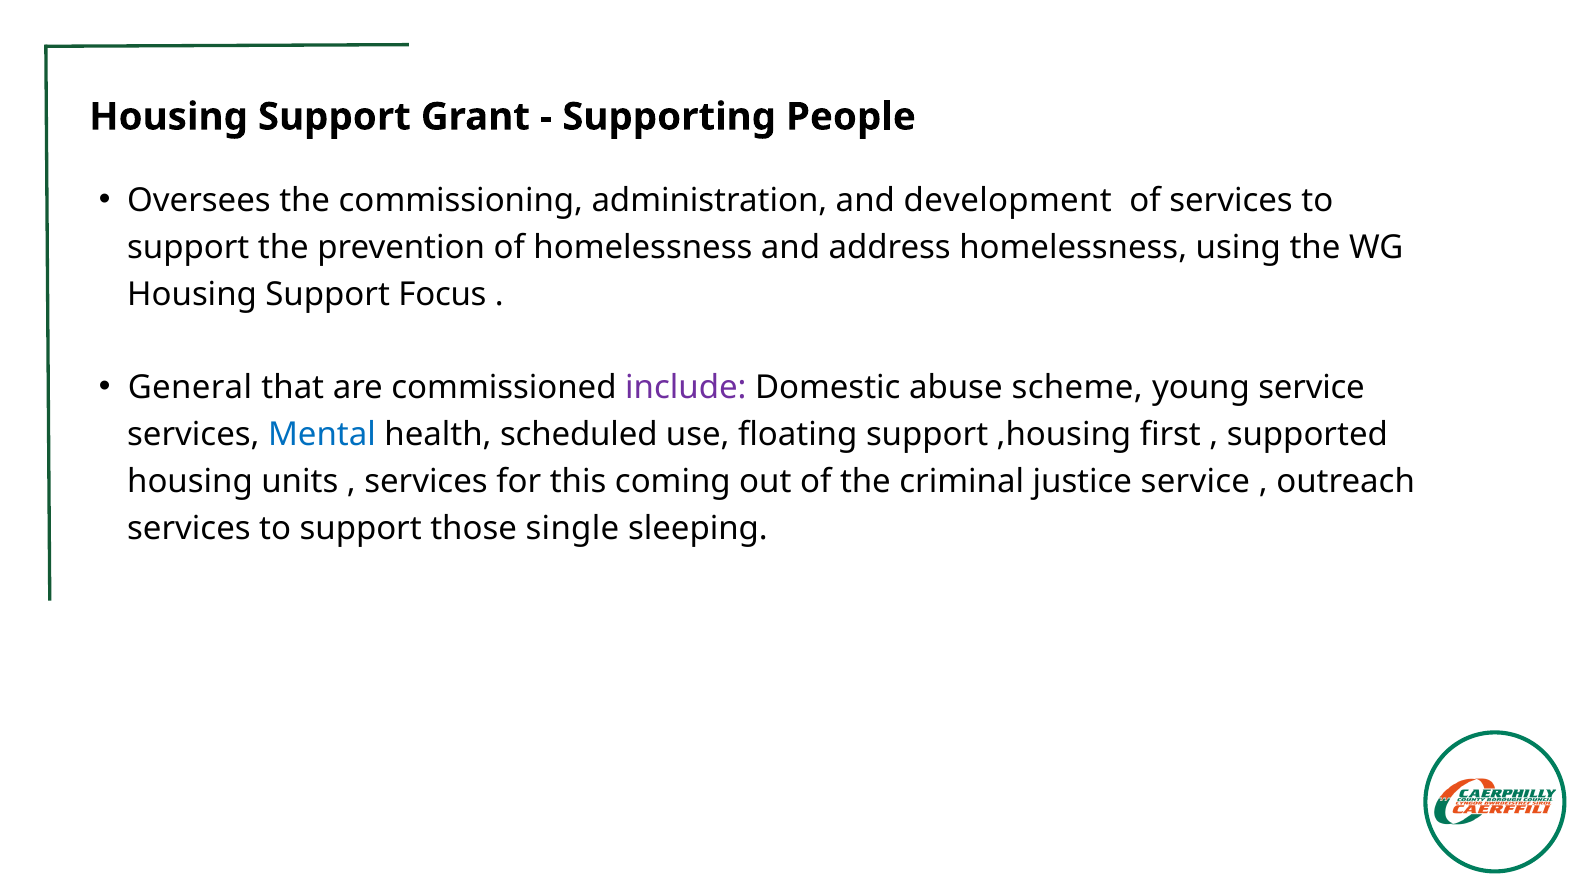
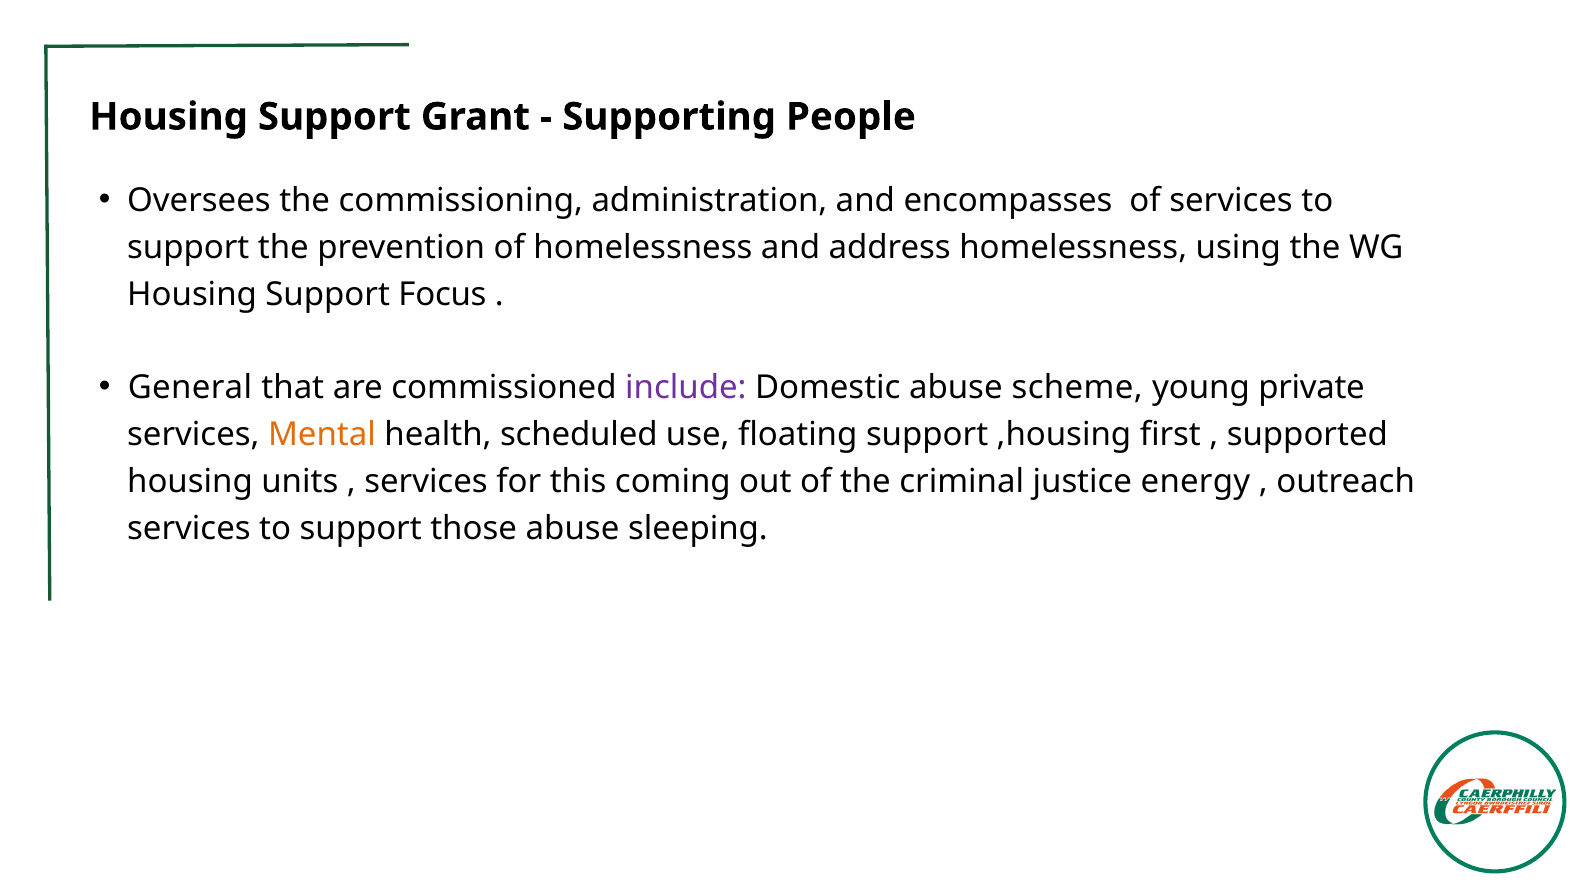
development: development -> encompasses
young service: service -> private
Mental colour: blue -> orange
justice service: service -> energy
those single: single -> abuse
